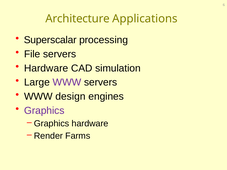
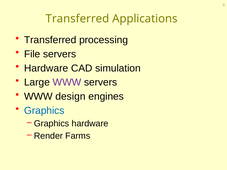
Architecture at (78, 19): Architecture -> Transferred
Superscalar at (50, 40): Superscalar -> Transferred
Graphics at (44, 111) colour: purple -> blue
